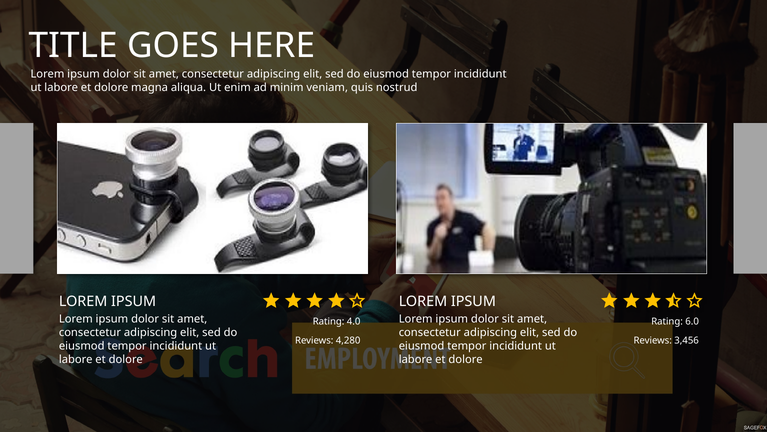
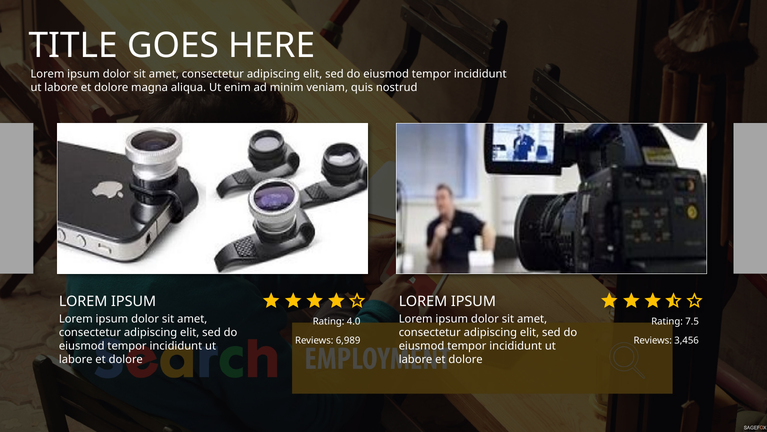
6.0: 6.0 -> 7.5
4,280: 4,280 -> 6,989
